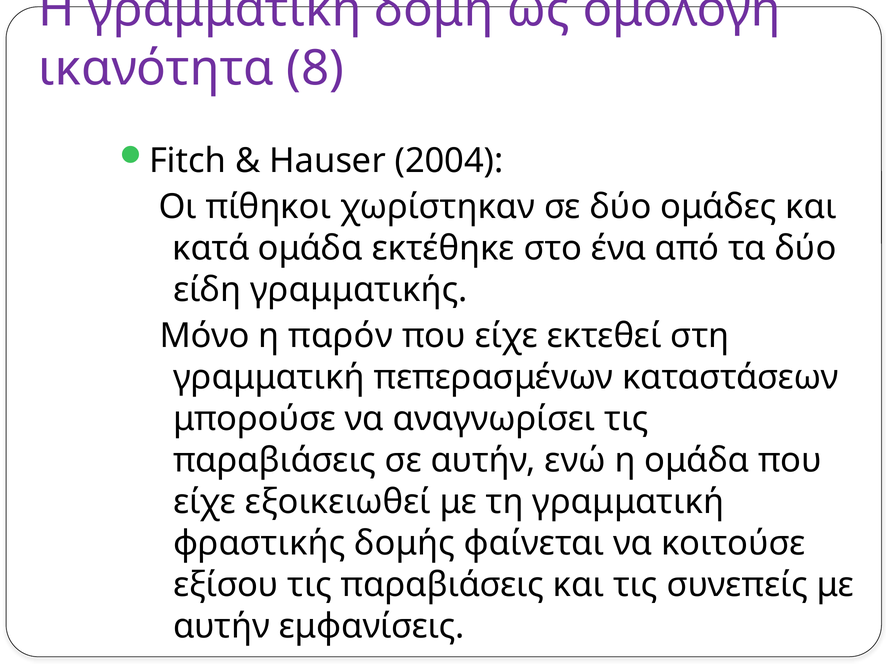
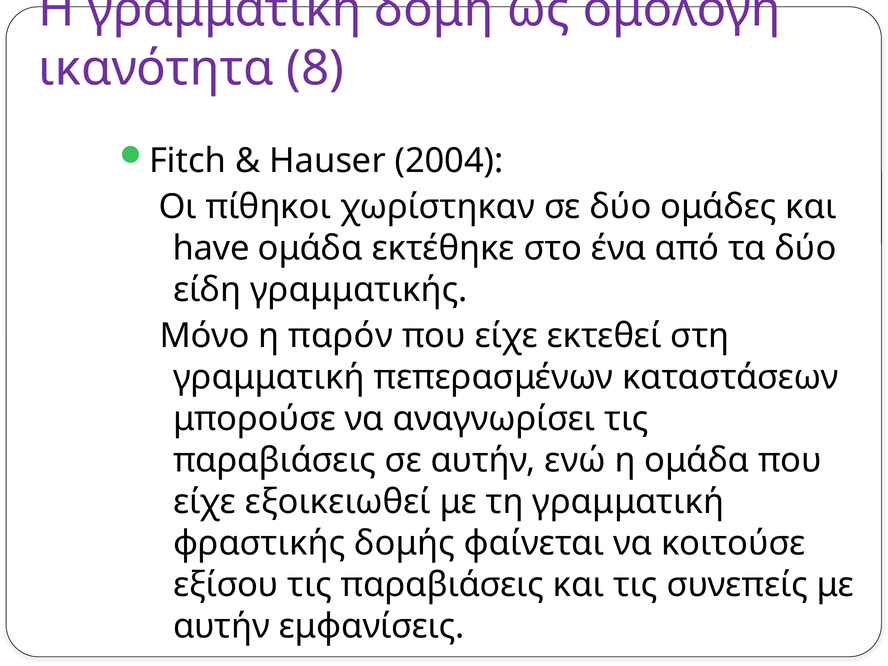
κατά: κατά -> have
